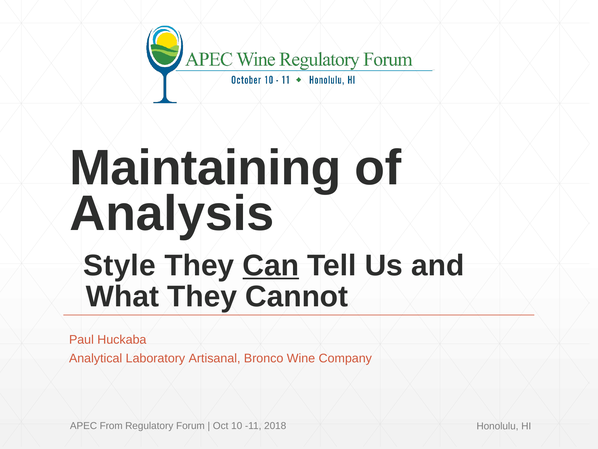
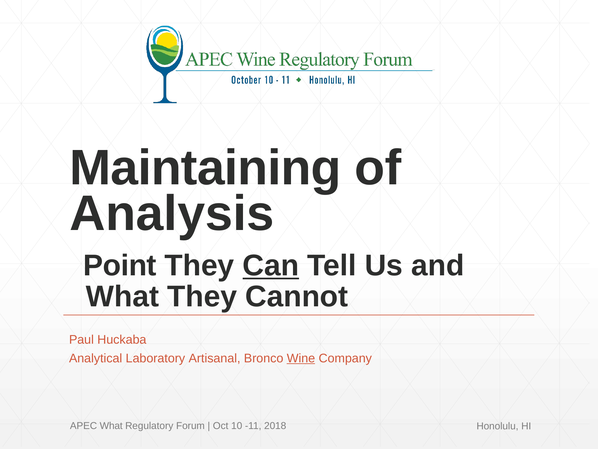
Style: Style -> Point
Wine underline: none -> present
From at (111, 425): From -> What
